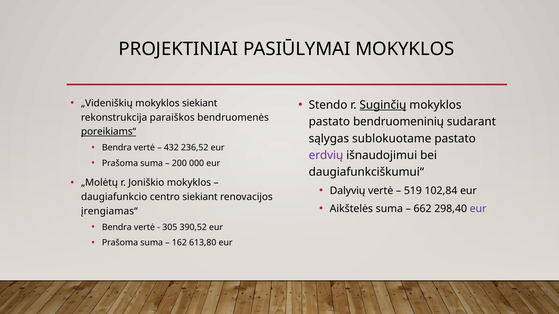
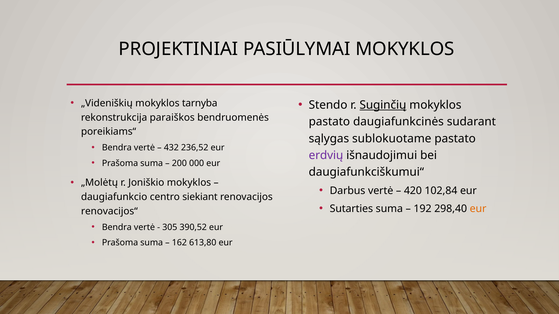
mokyklos siekiant: siekiant -> tarnyba
bendruomeninių: bendruomeninių -> daugiafunkcinės
poreikiams“ underline: present -> none
Dalyvių: Dalyvių -> Darbus
519: 519 -> 420
Aikštelės: Aikštelės -> Sutarties
662: 662 -> 192
eur at (478, 209) colour: purple -> orange
įrengiamas“: įrengiamas“ -> renovacijos“
